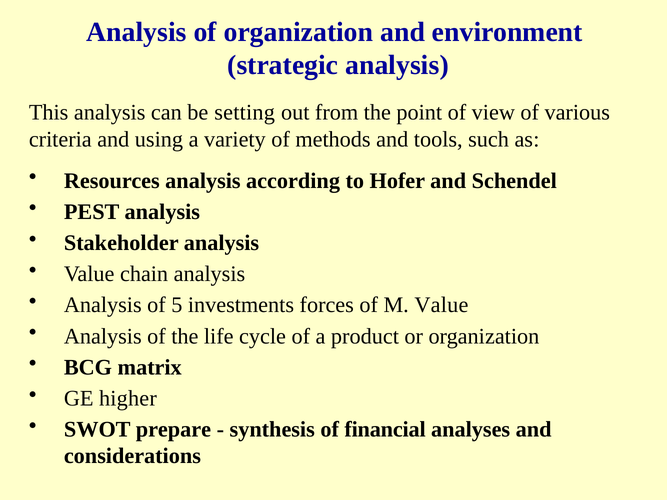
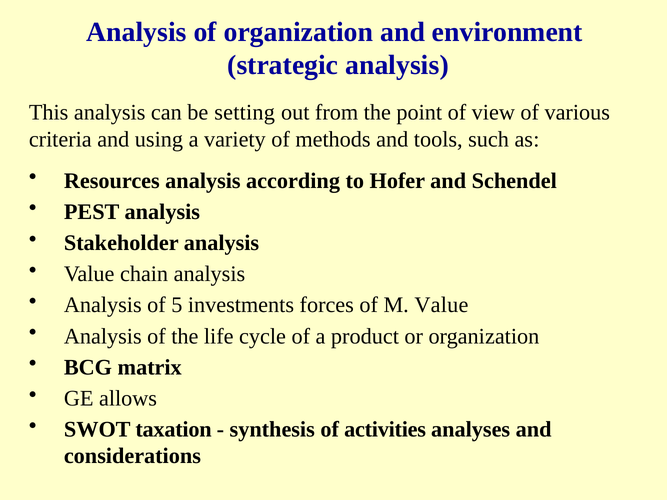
higher: higher -> allows
prepare: prepare -> taxation
financial: financial -> activities
